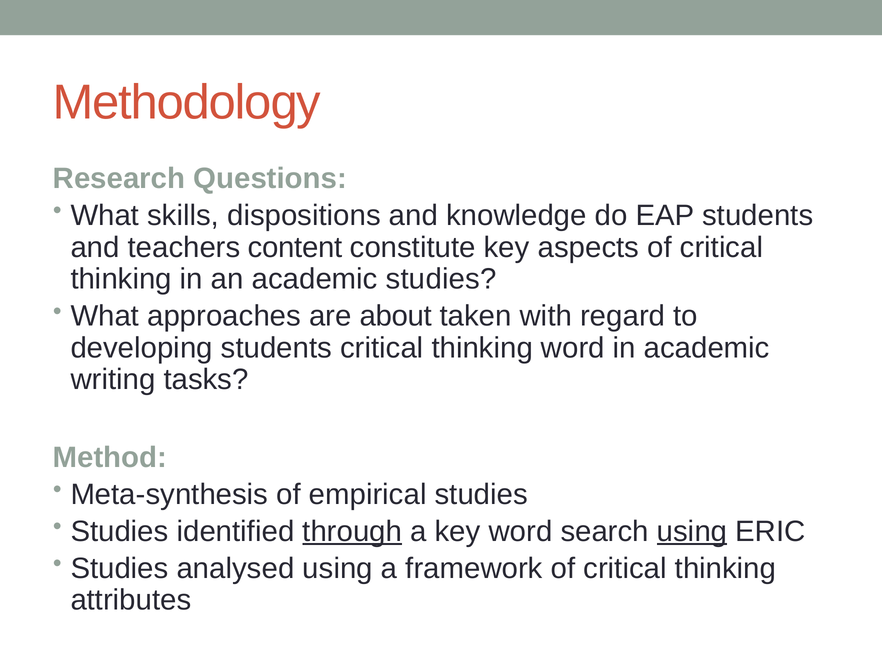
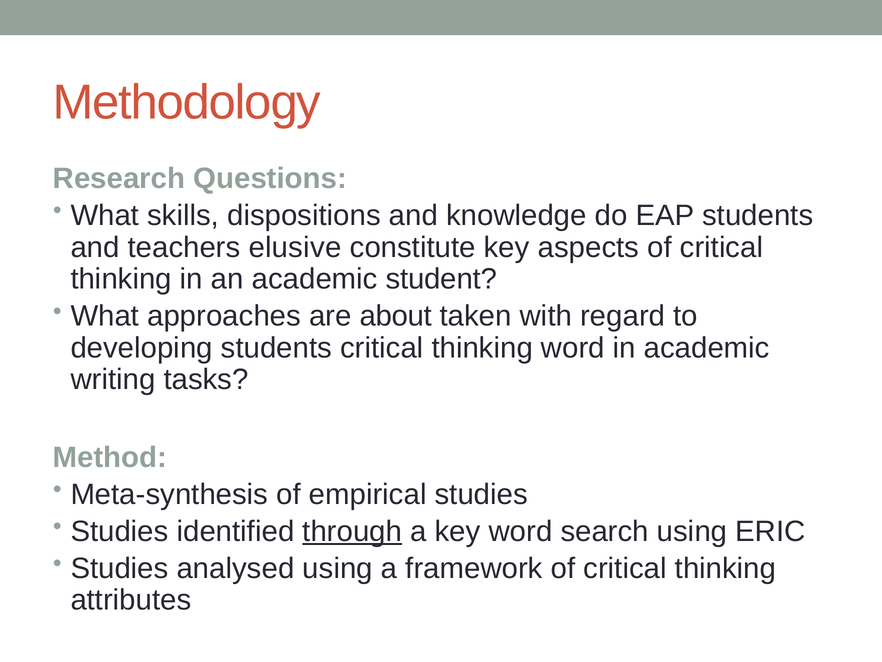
content: content -> elusive
academic studies: studies -> student
using at (692, 531) underline: present -> none
